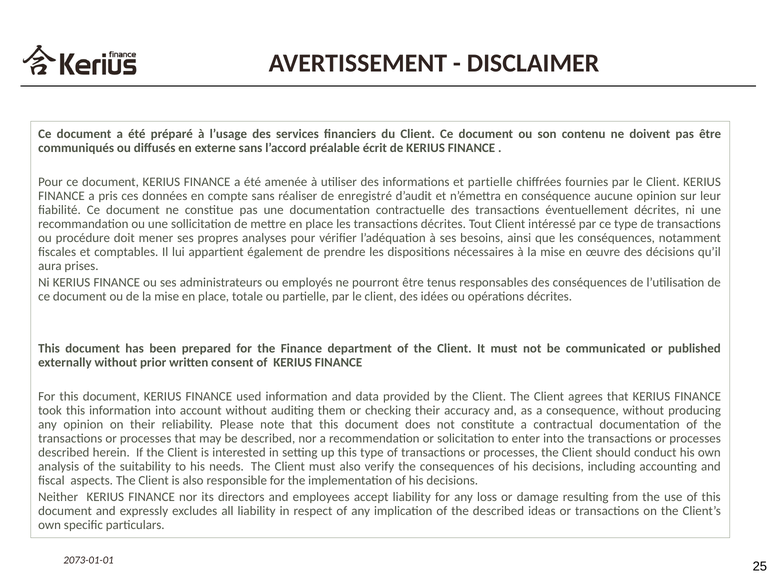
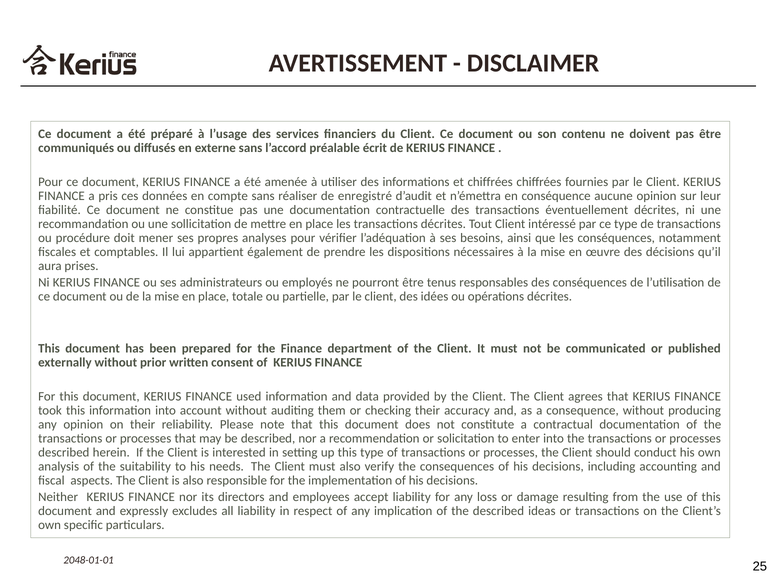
et partielle: partielle -> chiffrées
2073-01-01: 2073-01-01 -> 2048-01-01
